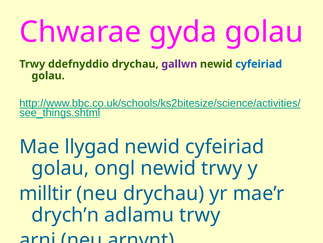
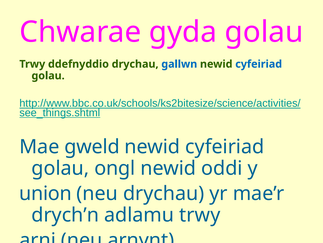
gallwn colour: purple -> blue
llygad: llygad -> gweld
newid trwy: trwy -> oddi
milltir: milltir -> union
